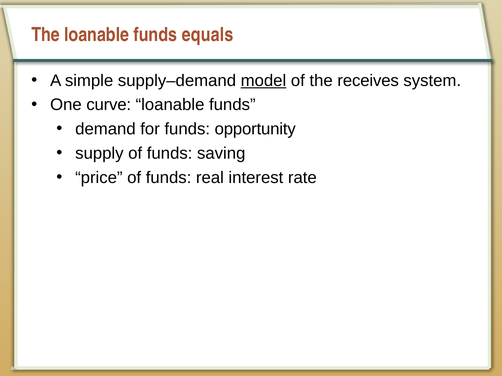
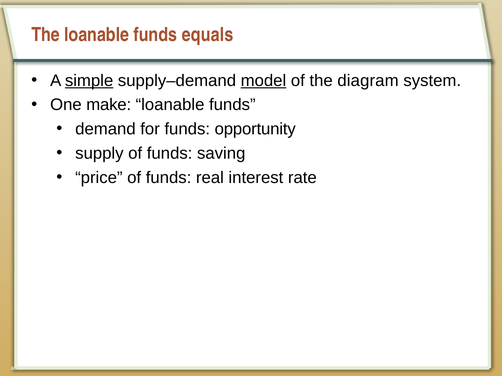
simple underline: none -> present
receives: receives -> diagram
curve: curve -> make
